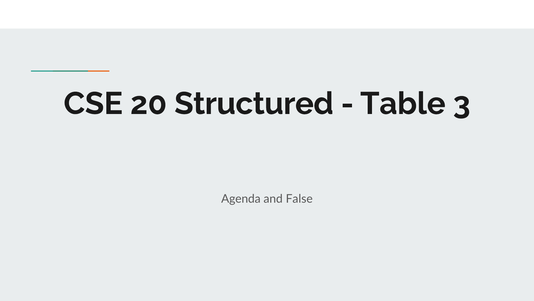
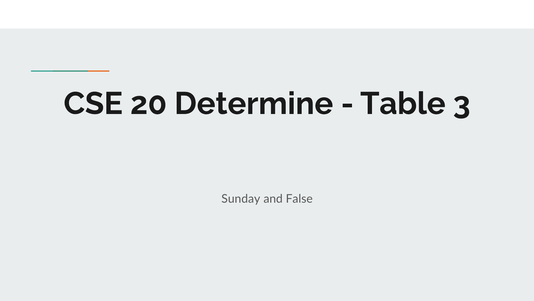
Structured: Structured -> Determine
Agenda: Agenda -> Sunday
